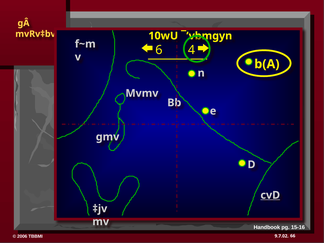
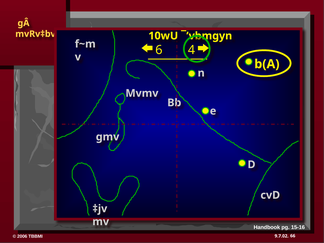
cvD underline: present -> none
